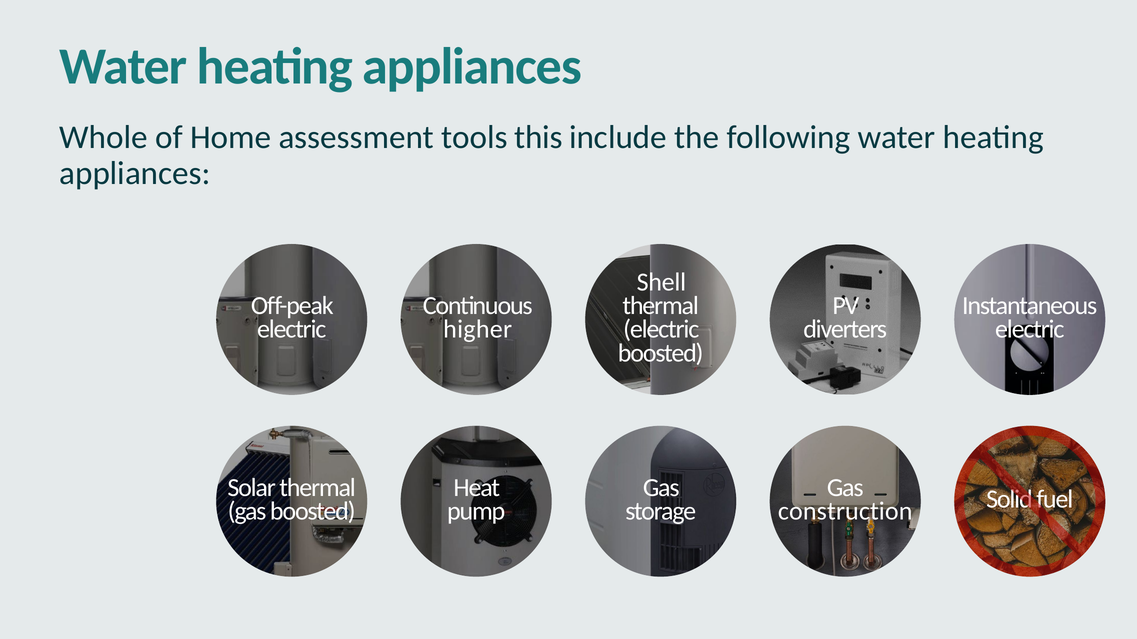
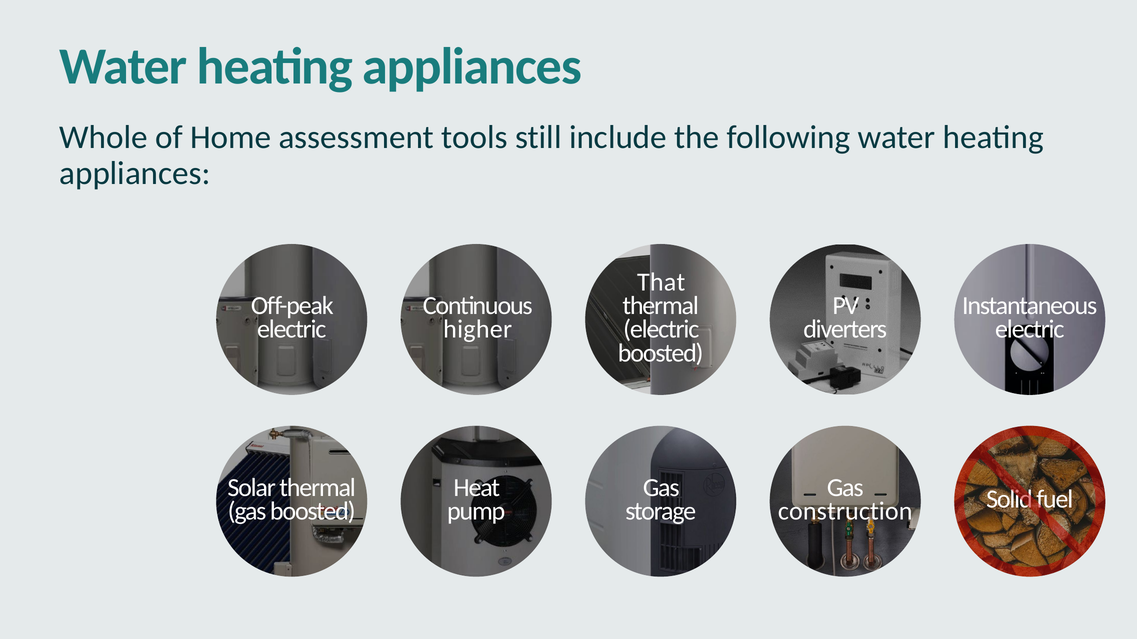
this: this -> still
Shell: Shell -> That
